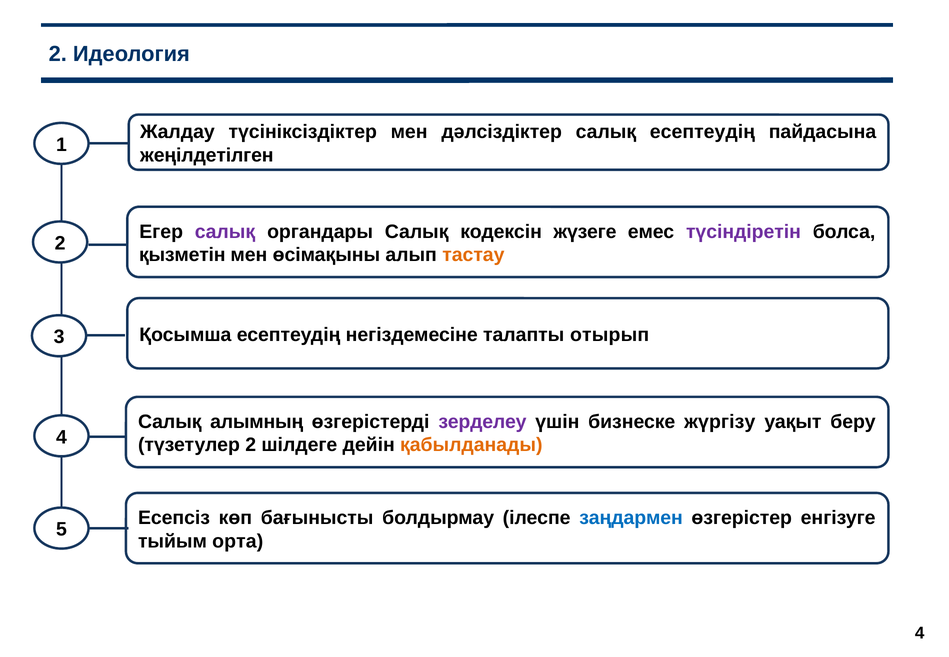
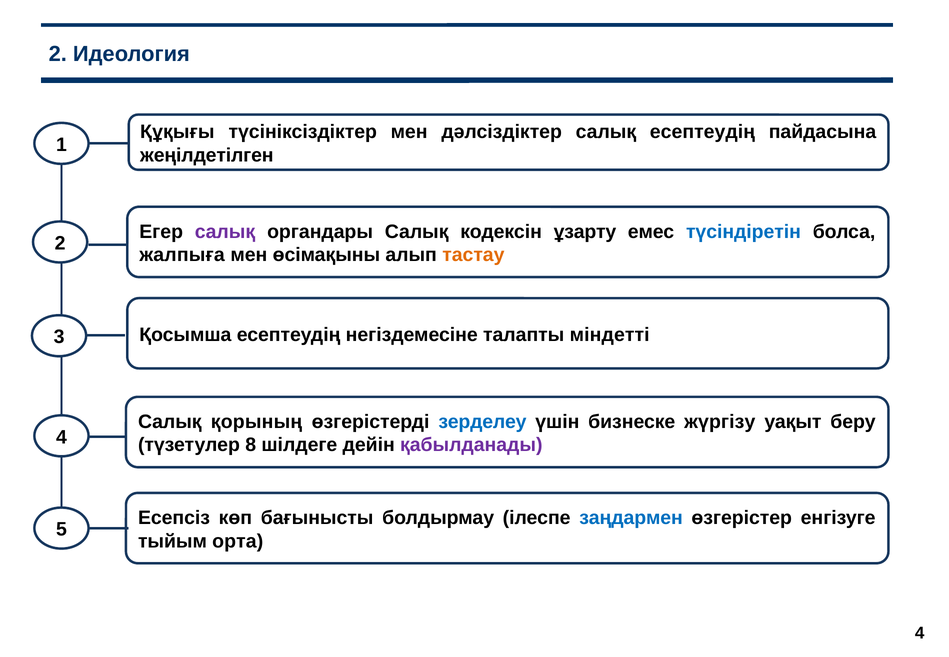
Жалдау: Жалдау -> Құқығы
жүзеге: жүзеге -> ұзарту
түсіндіретін colour: purple -> blue
қызметін: қызметін -> жалпыға
отырып: отырып -> міндетті
алымның: алымның -> қорының
зерделеу colour: purple -> blue
түзетулер 2: 2 -> 8
қабылданады colour: orange -> purple
